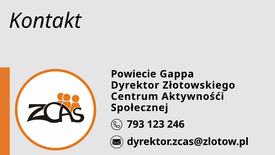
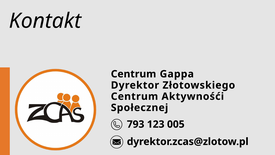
Powiecie at (134, 74): Powiecie -> Centrum
246: 246 -> 005
